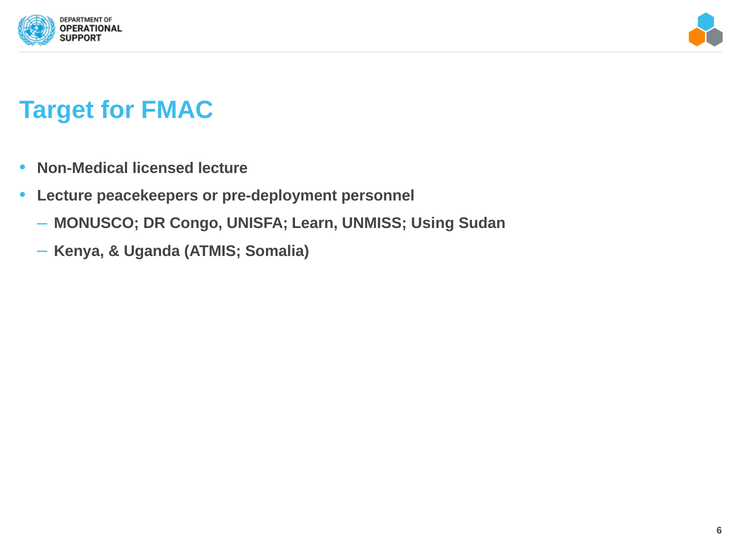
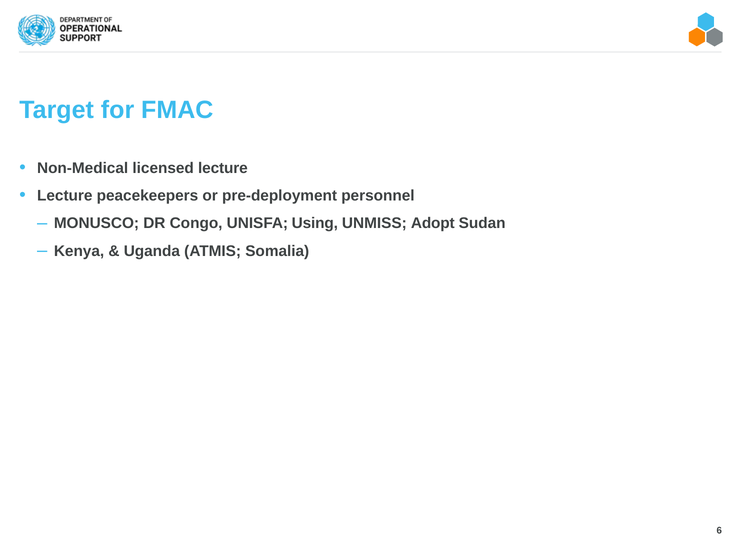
Learn: Learn -> Using
Using: Using -> Adopt
